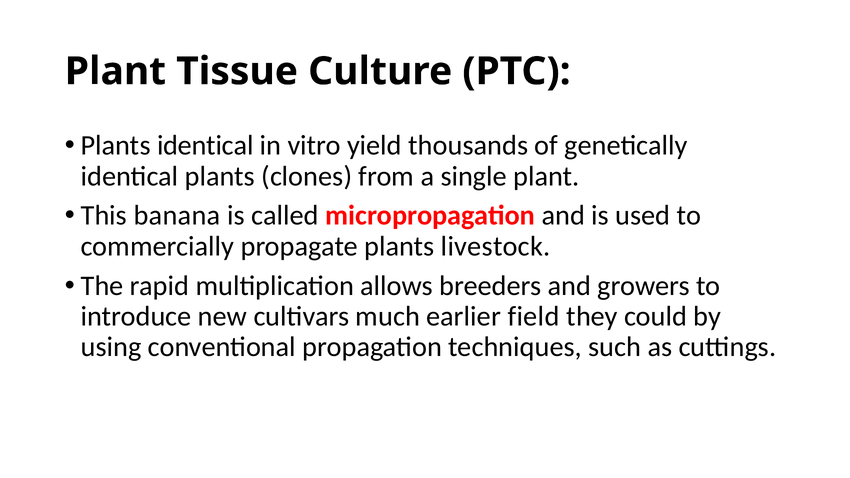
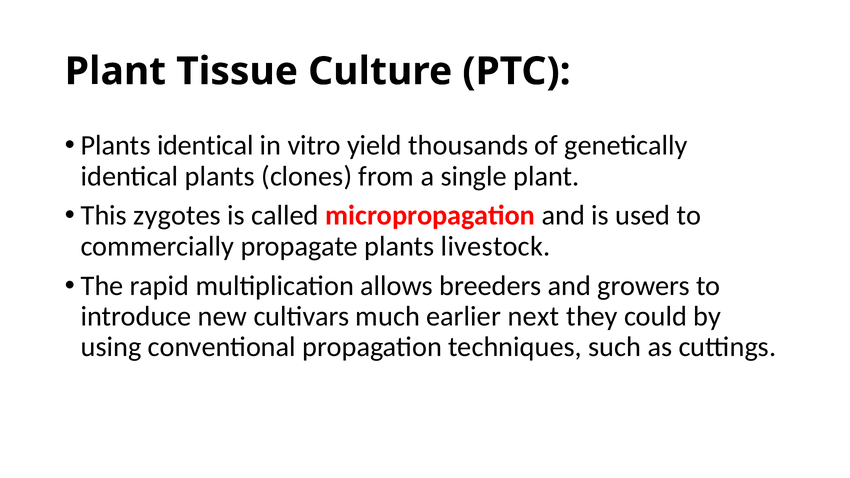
banana: banana -> zygotes
field: field -> next
